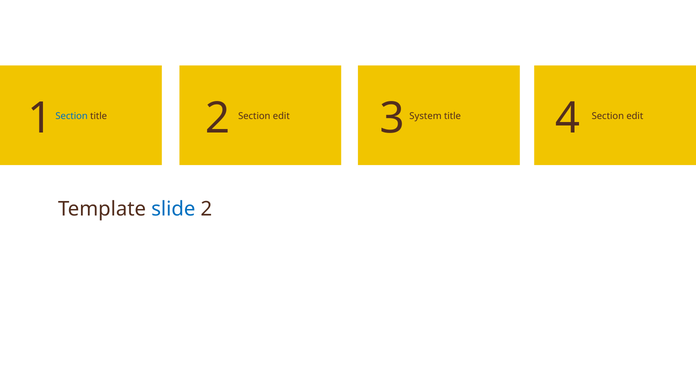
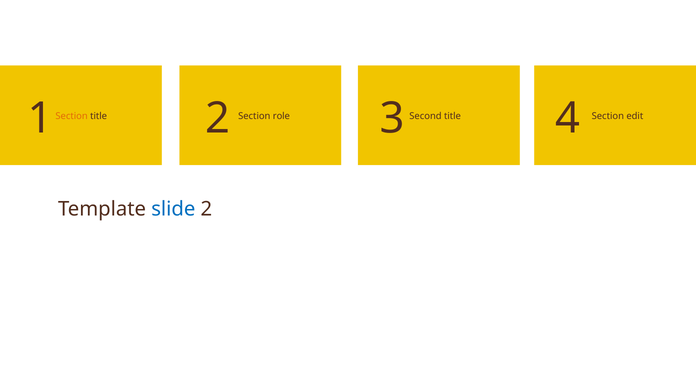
Section at (72, 116) colour: blue -> orange
edit at (281, 116): edit -> role
System: System -> Second
